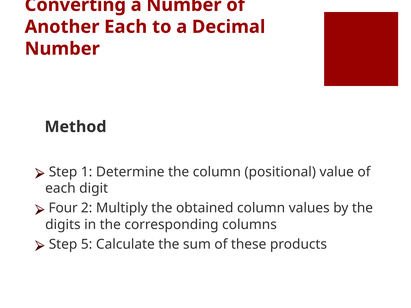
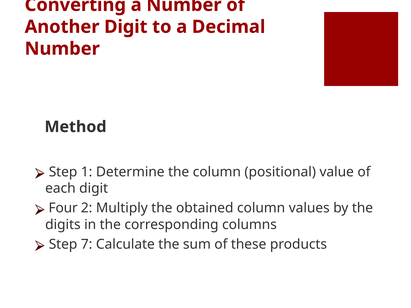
Another Each: Each -> Digit
5: 5 -> 7
